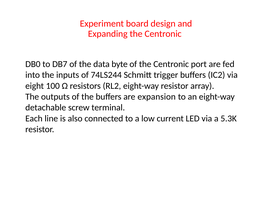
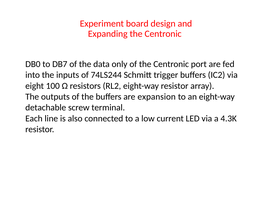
byte: byte -> only
5.3K: 5.3K -> 4.3K
